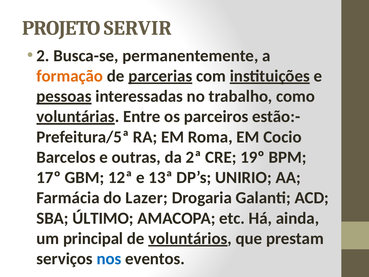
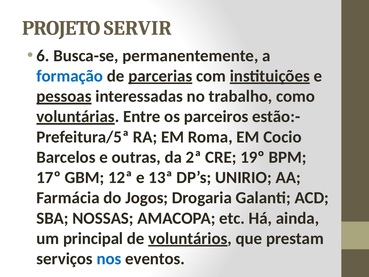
2: 2 -> 6
formação colour: orange -> blue
Lazer: Lazer -> Jogos
ÚLTIMO: ÚLTIMO -> NOSSAS
